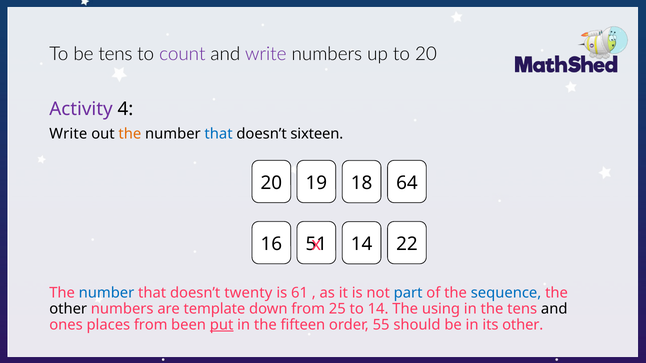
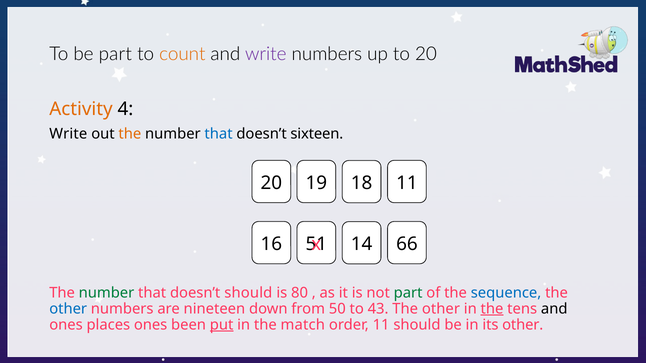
be tens: tens -> part
count colour: purple -> orange
Activity colour: purple -> orange
19 64: 64 -> 11
22: 22 -> 66
number at (106, 293) colour: blue -> green
doesn’t twenty: twenty -> should
61: 61 -> 80
part at (408, 293) colour: blue -> green
other at (68, 309) colour: black -> blue
template: template -> nineteen
25: 25 -> 50
to 14: 14 -> 43
using at (441, 309): using -> other
the at (492, 309) underline: none -> present
places from: from -> ones
fifteen: fifteen -> match
order 55: 55 -> 11
